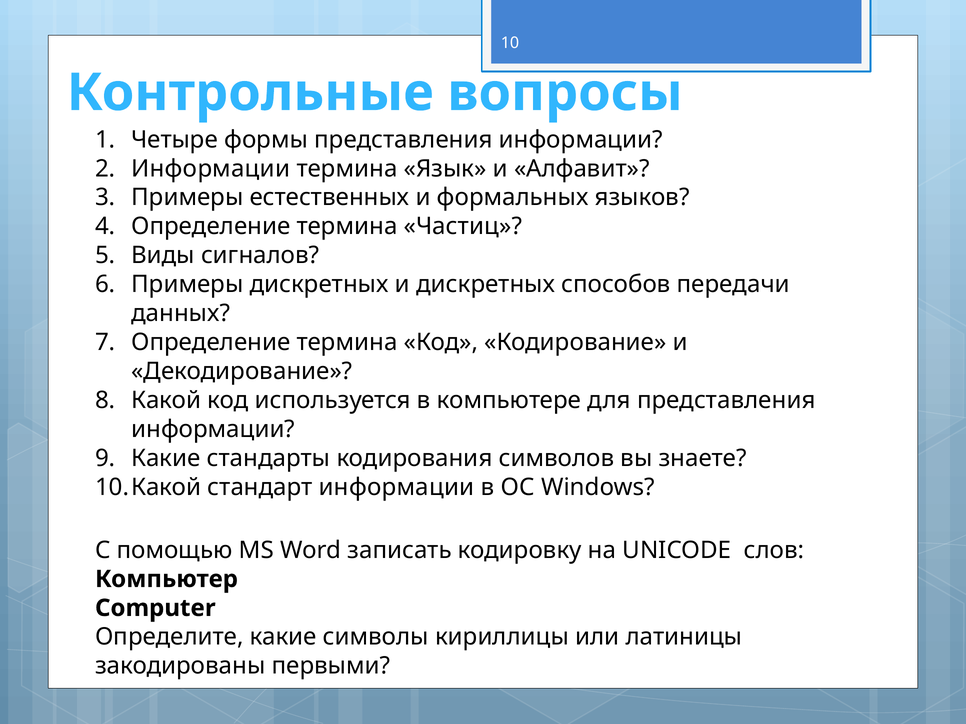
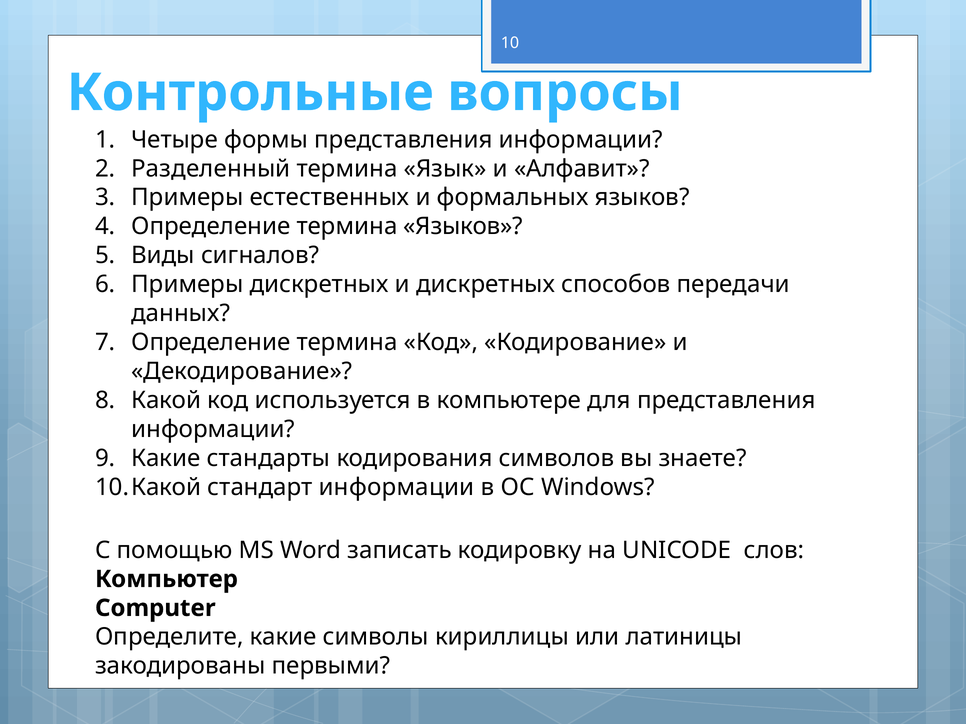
Информации at (211, 169): Информации -> Разделенный
термина Частиц: Частиц -> Языков
